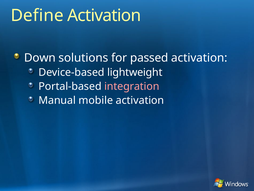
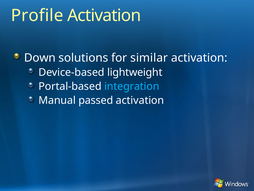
Define: Define -> Profile
passed: passed -> similar
integration colour: pink -> light blue
mobile: mobile -> passed
